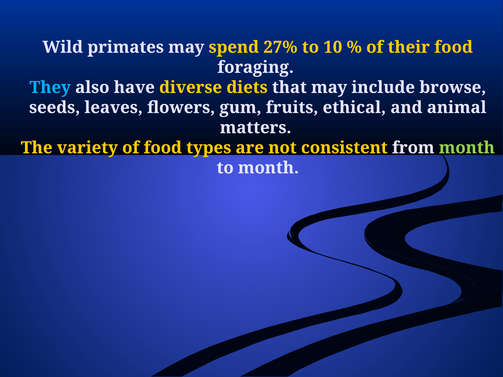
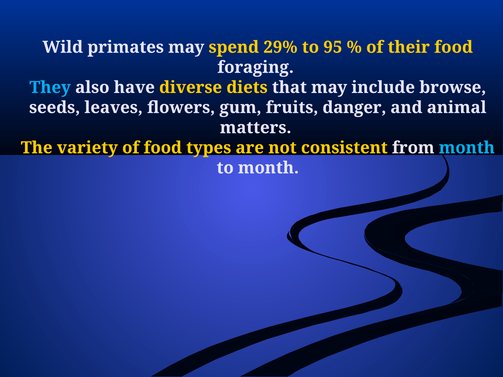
27%: 27% -> 29%
10: 10 -> 95
ethical: ethical -> danger
month at (467, 148) colour: light green -> light blue
